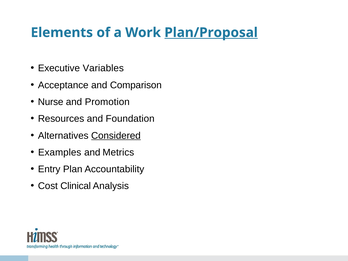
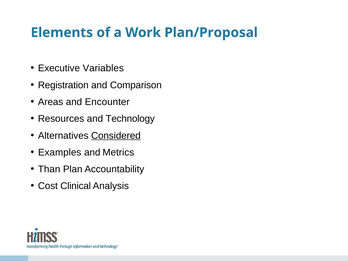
Plan/Proposal underline: present -> none
Acceptance: Acceptance -> Registration
Nurse: Nurse -> Areas
Promotion: Promotion -> Encounter
Foundation: Foundation -> Technology
Entry: Entry -> Than
